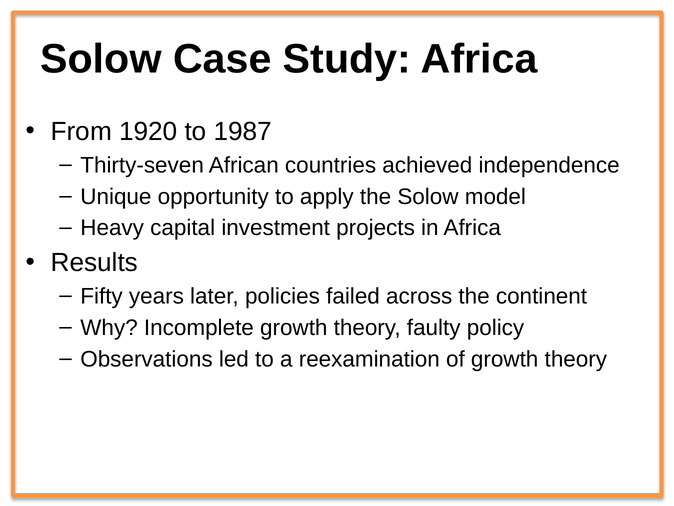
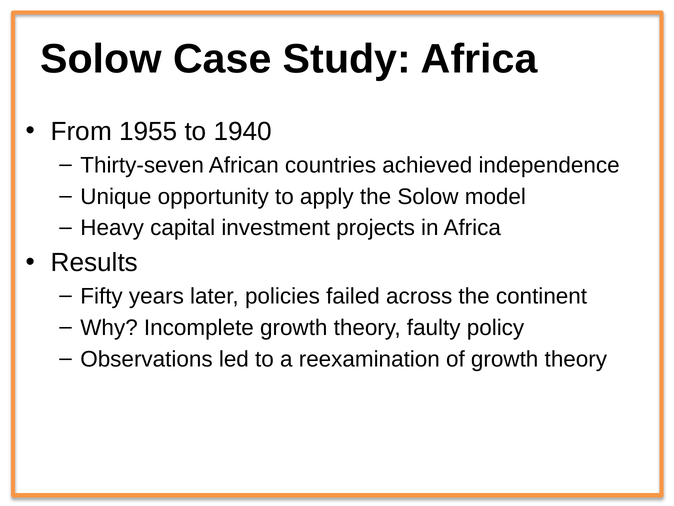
1920: 1920 -> 1955
1987: 1987 -> 1940
